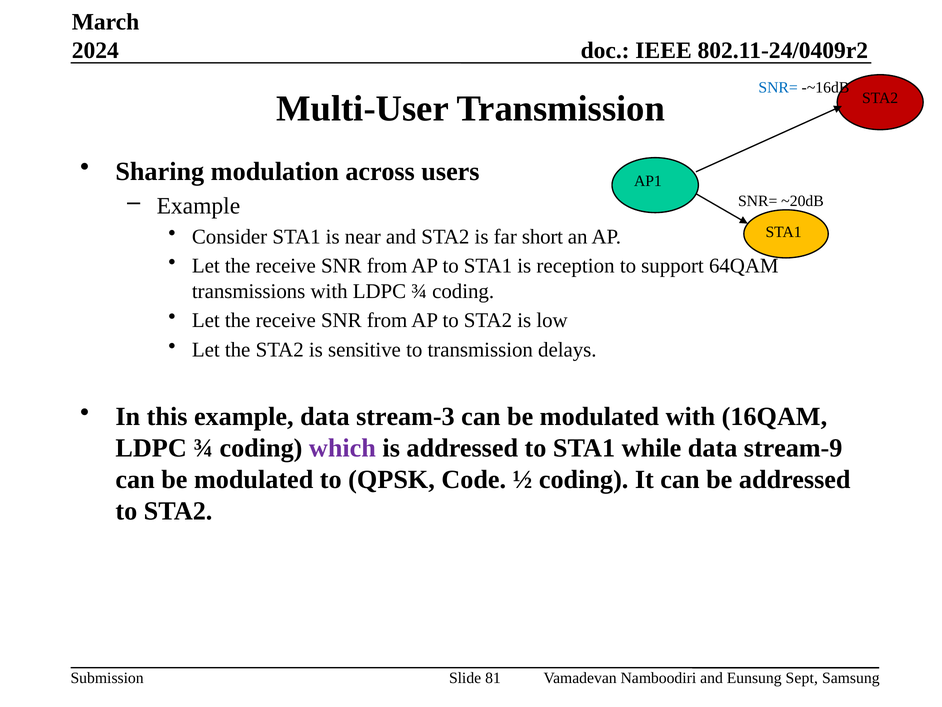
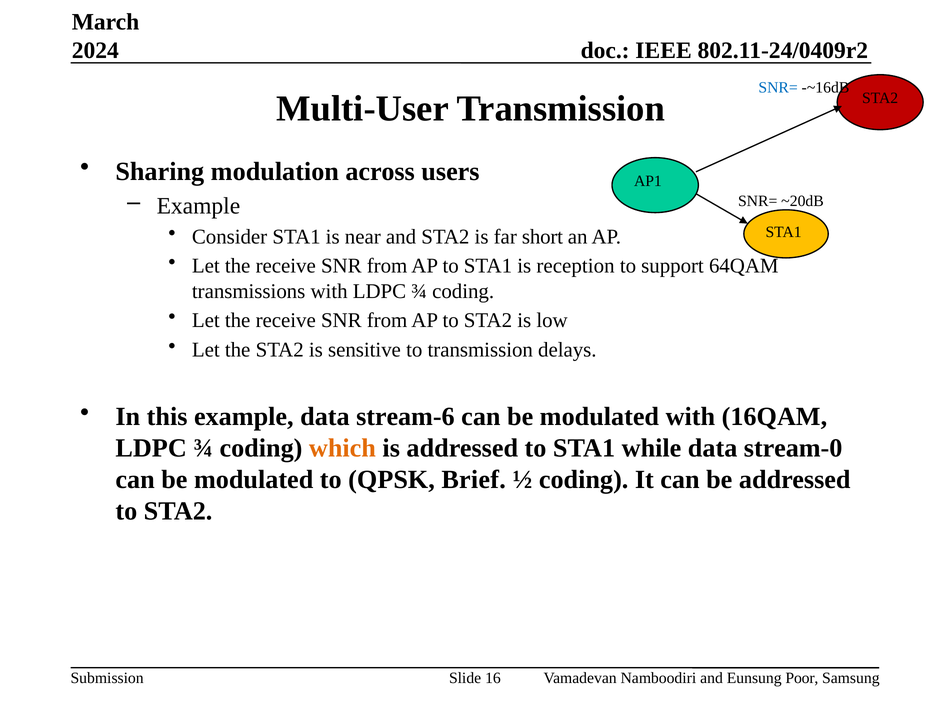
stream-3: stream-3 -> stream-6
which colour: purple -> orange
stream-9: stream-9 -> stream-0
Code: Code -> Brief
81: 81 -> 16
Sept: Sept -> Poor
